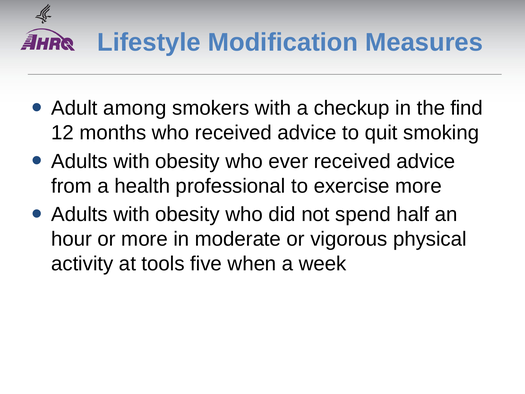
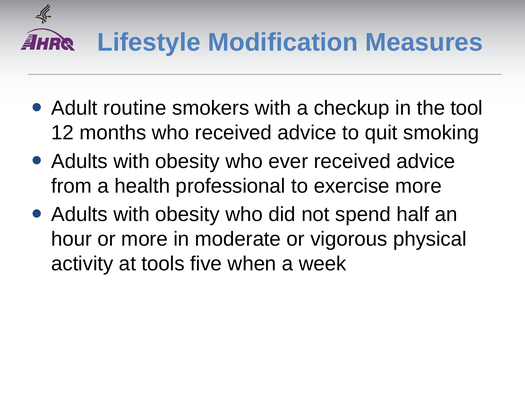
among: among -> routine
find: find -> tool
